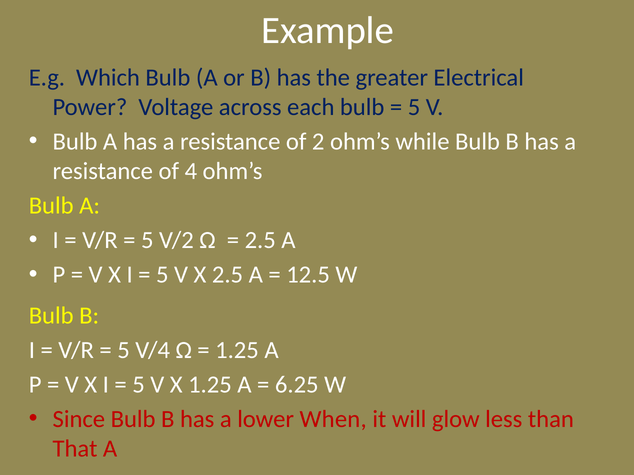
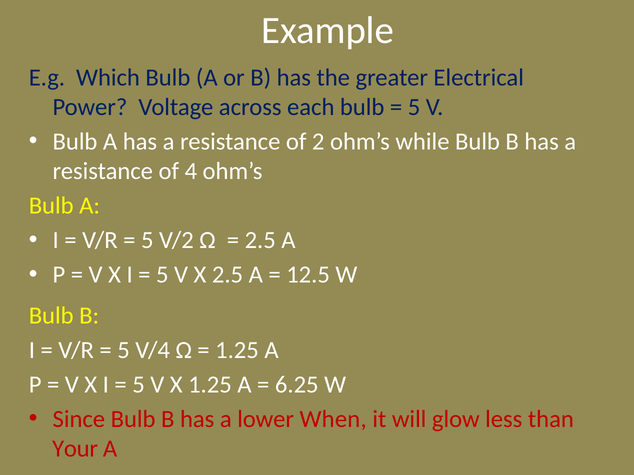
That: That -> Your
